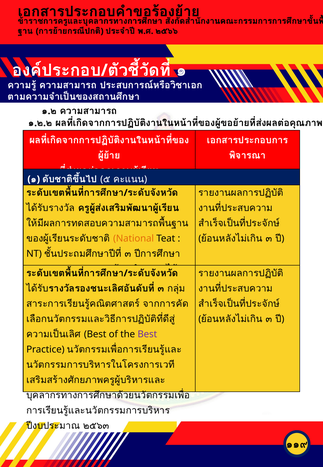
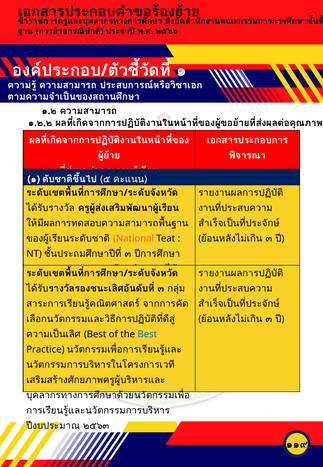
Best at (147, 334) colour: purple -> blue
